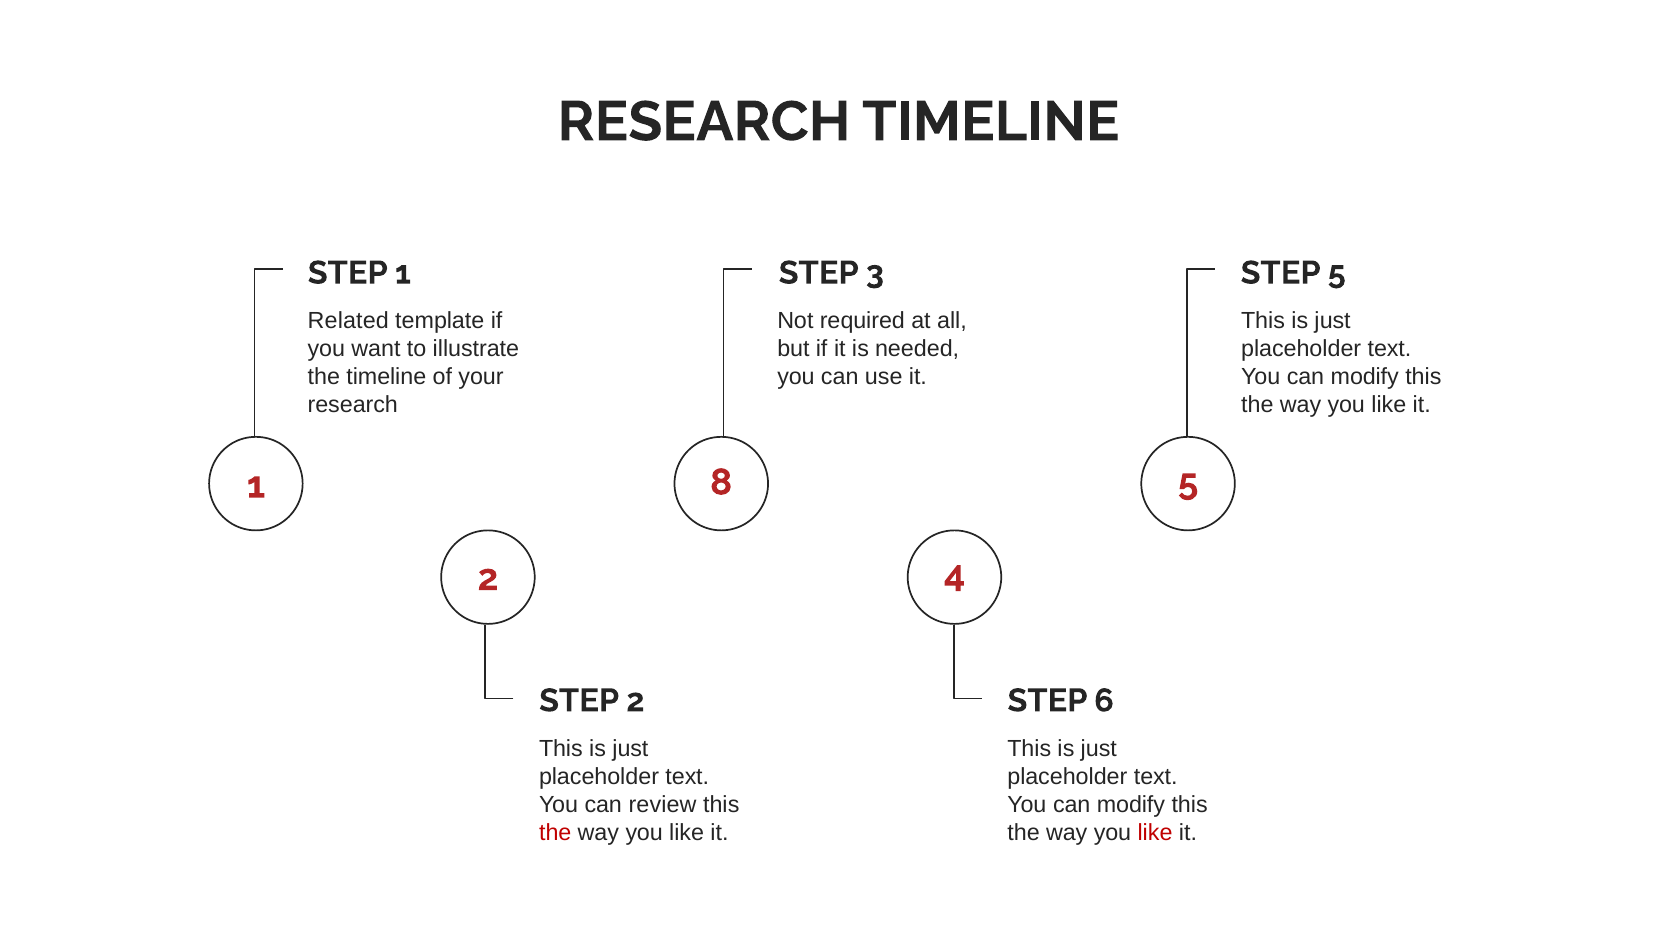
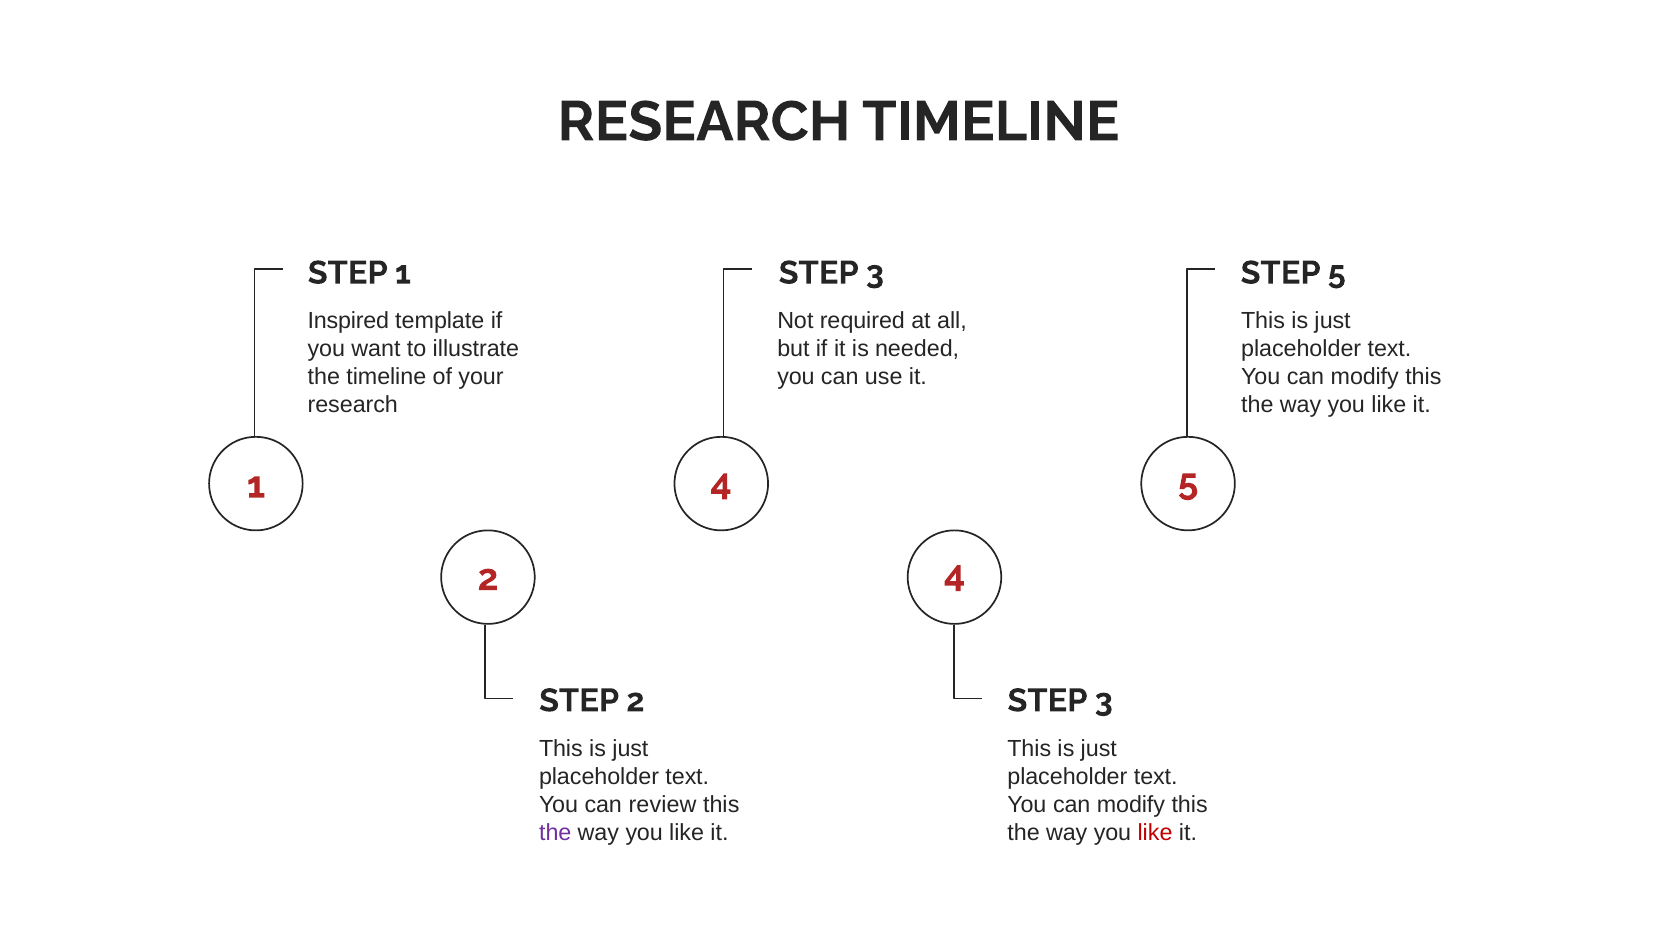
Related: Related -> Inspired
1 8: 8 -> 4
6 at (1104, 701): 6 -> 3
the at (555, 833) colour: red -> purple
